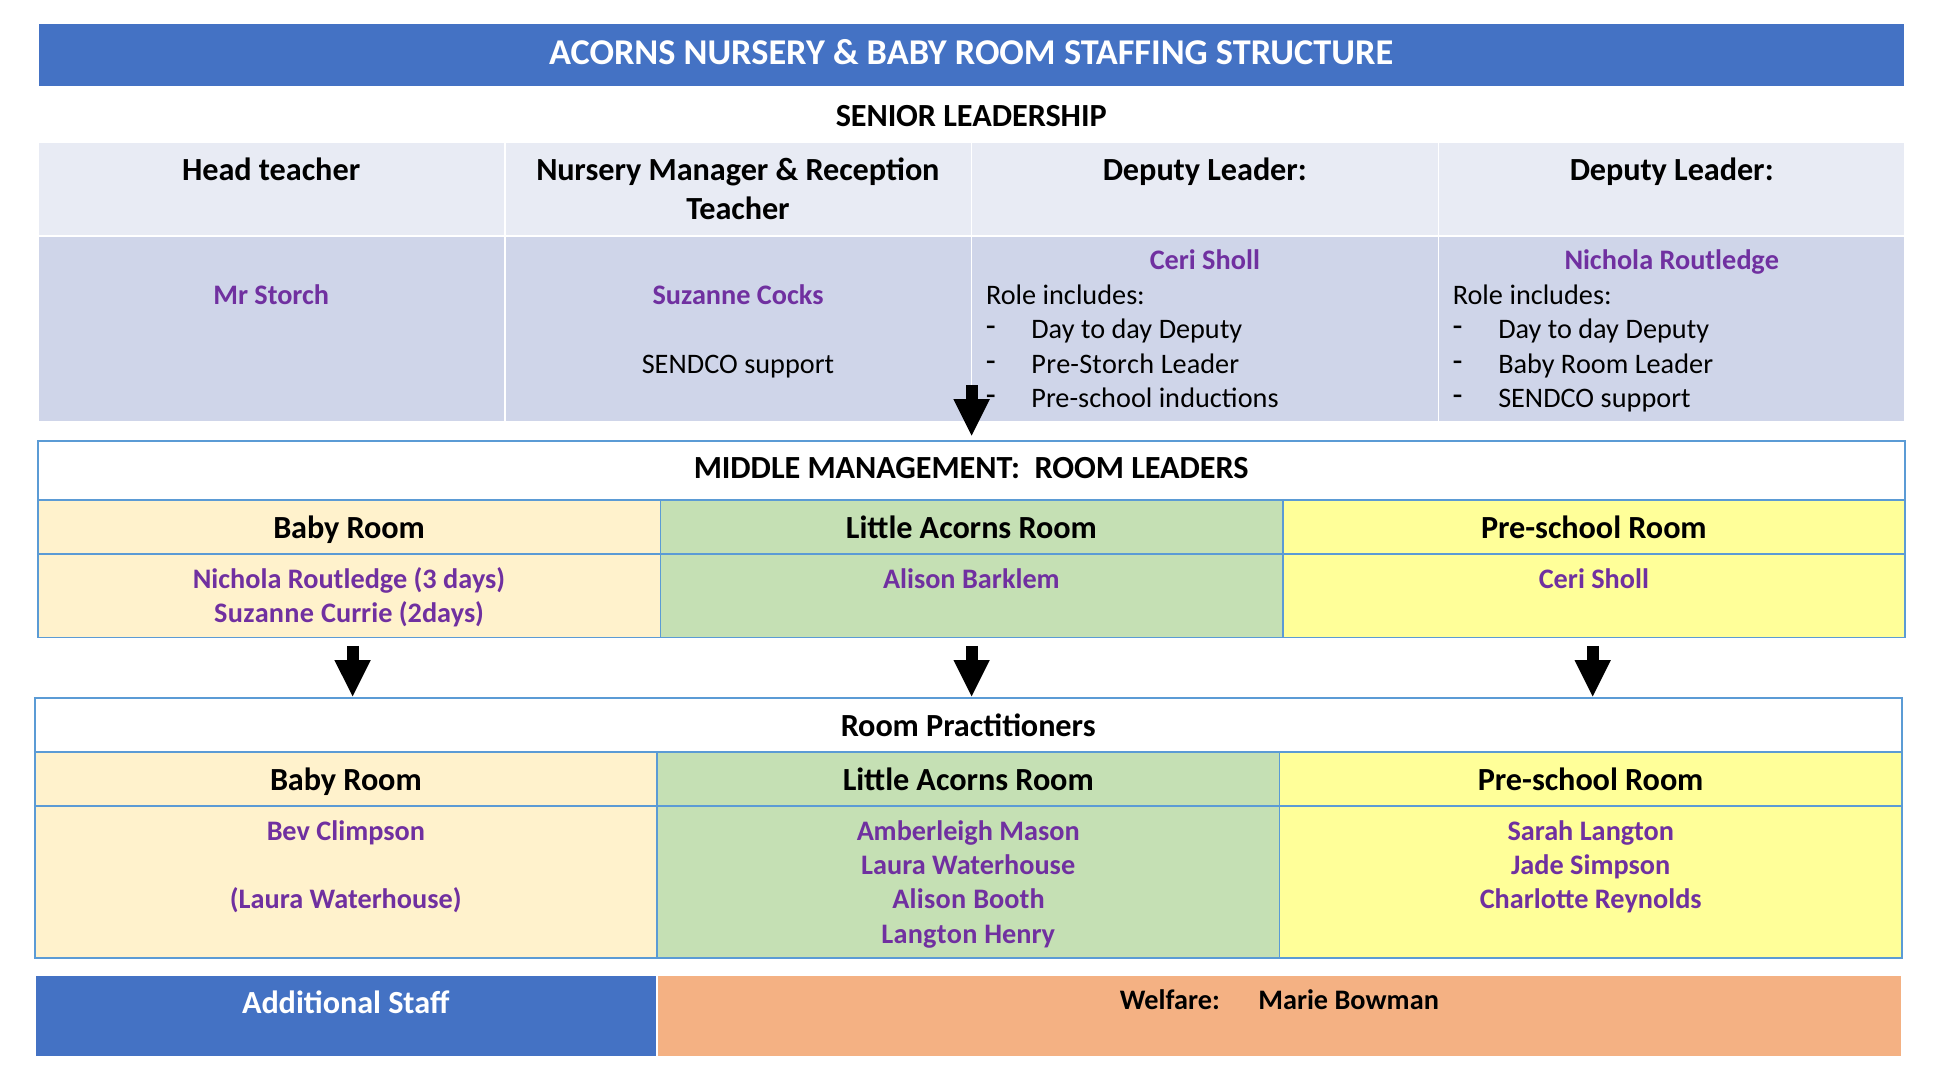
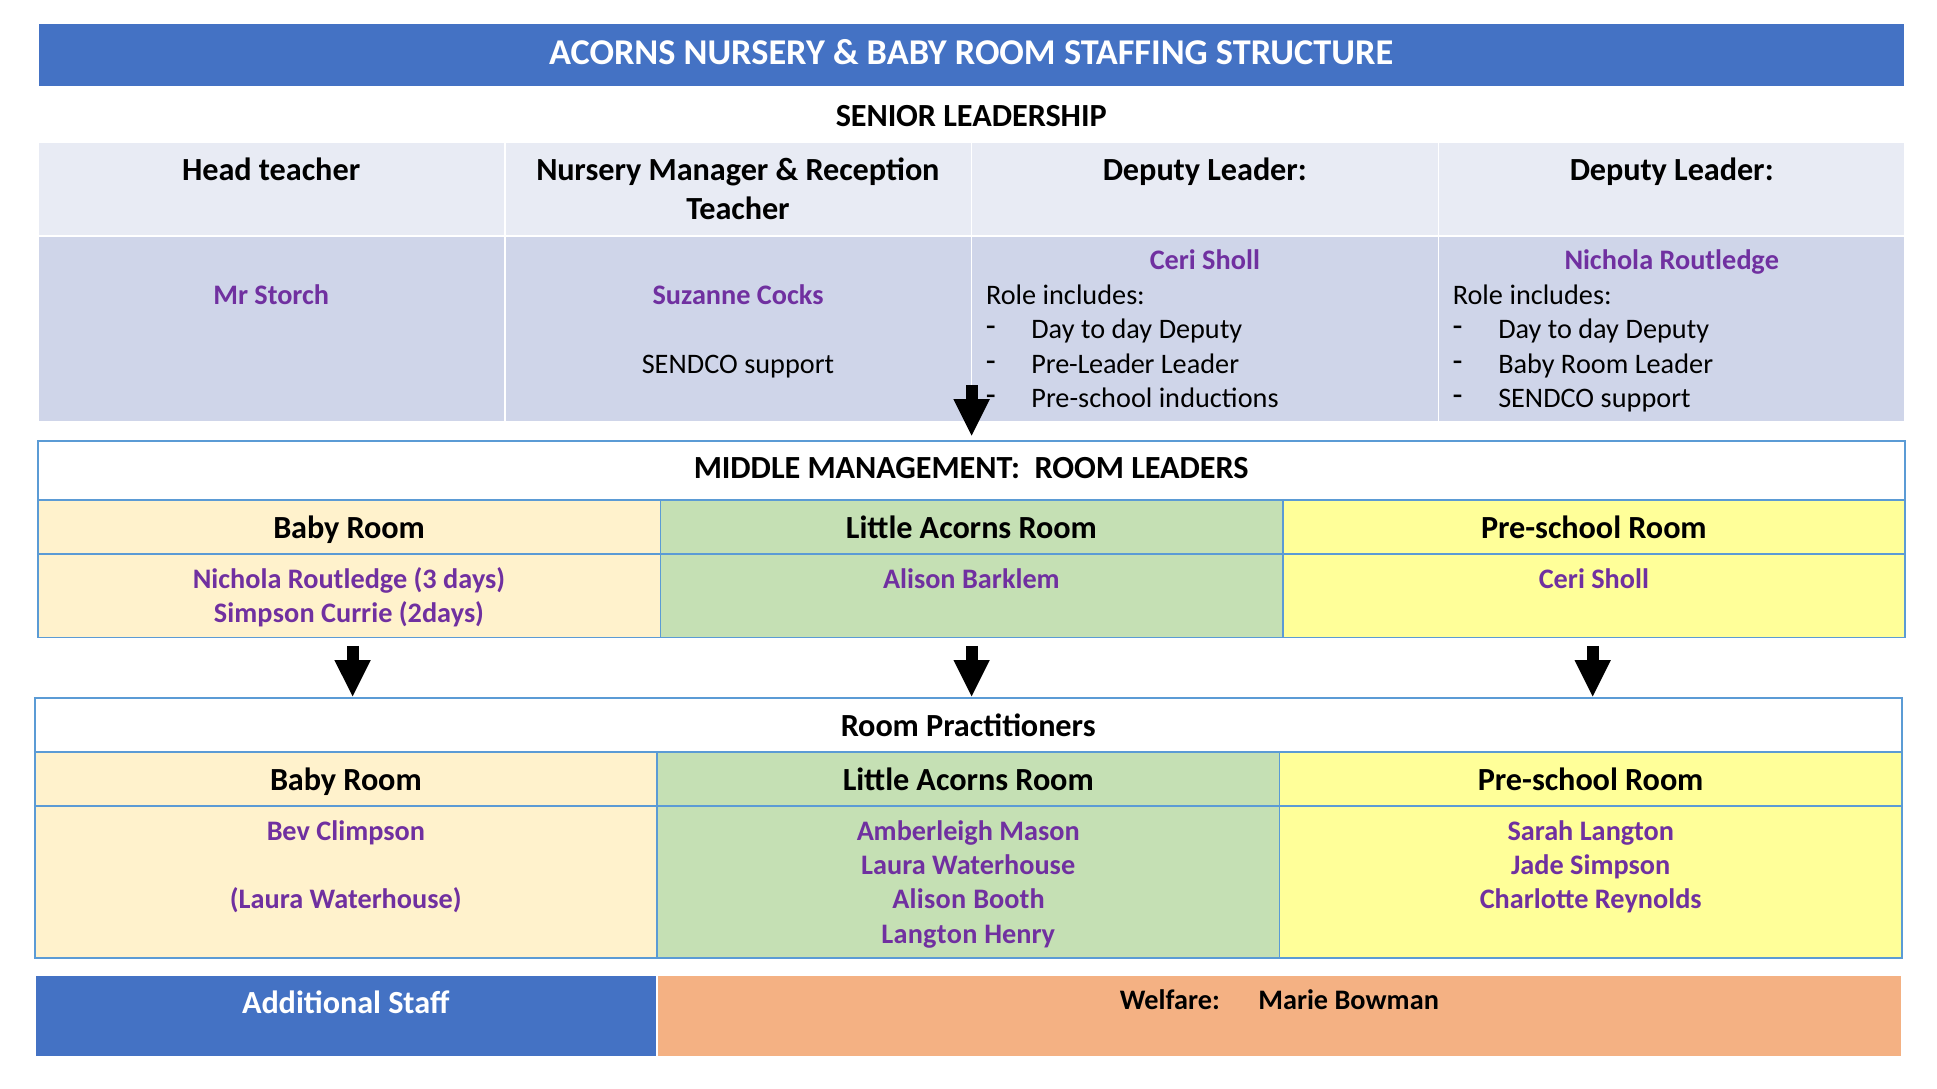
Pre-Storch: Pre-Storch -> Pre-Leader
Suzanne at (264, 614): Suzanne -> Simpson
